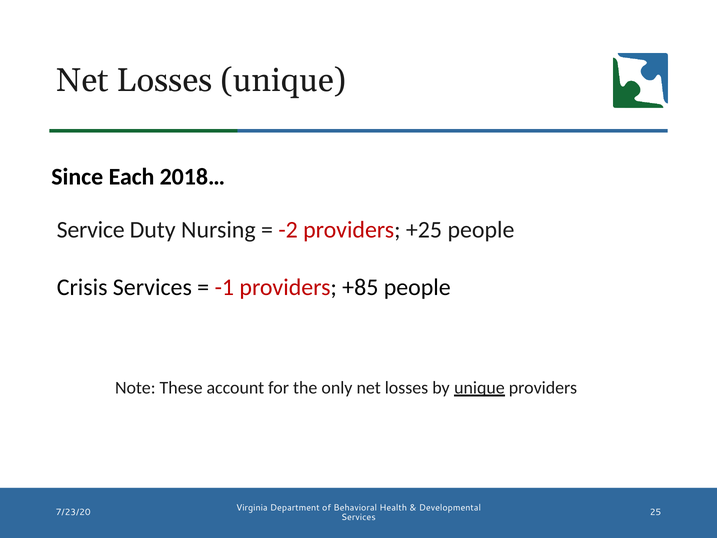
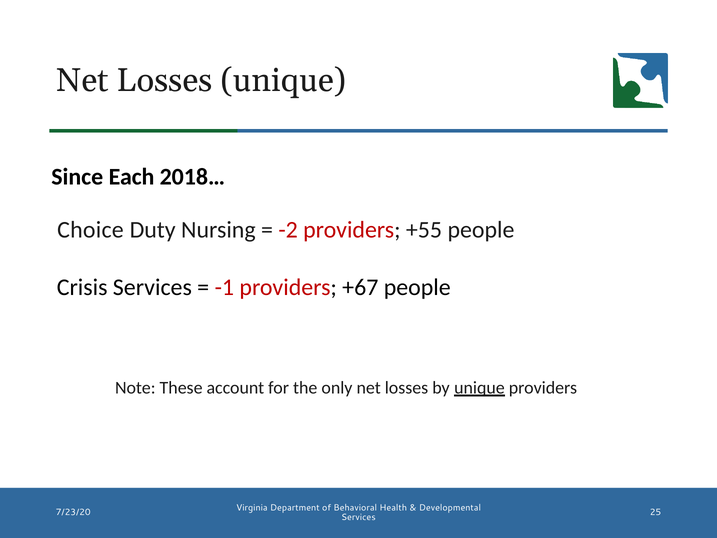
Service: Service -> Choice
+25: +25 -> +55
+85: +85 -> +67
